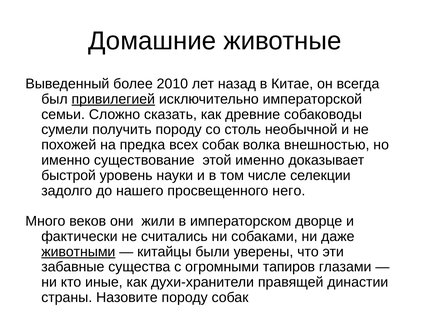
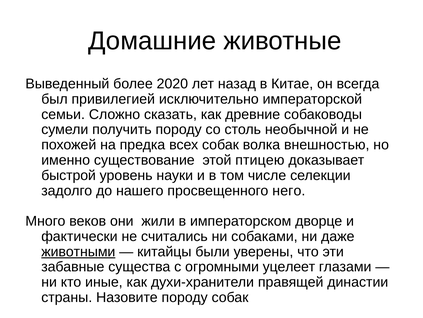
2010: 2010 -> 2020
привилегией underline: present -> none
этой именно: именно -> птицею
тапиров: тапиров -> уцелеет
